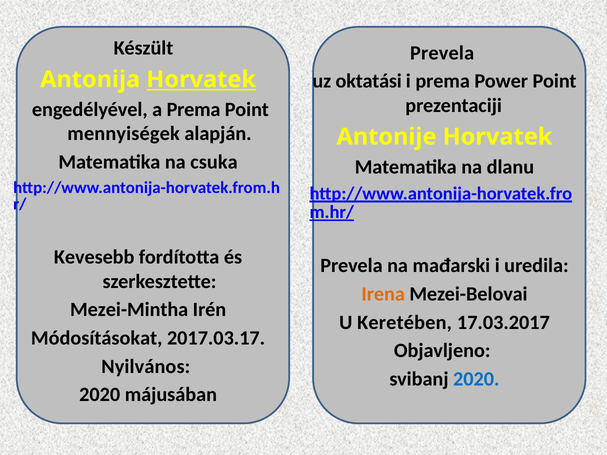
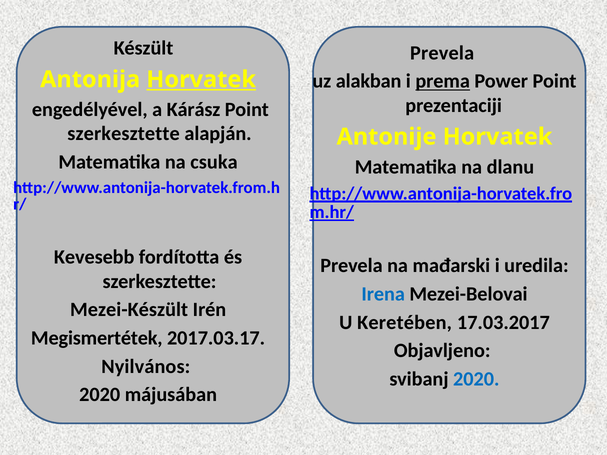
oktatási: oktatási -> alakban
prema at (443, 81) underline: none -> present
a Prema: Prema -> Kárász
mennyiségek at (124, 134): mennyiségek -> szerkesztette
Irena colour: orange -> blue
Mezei-Mintha: Mezei-Mintha -> Mezei-Készült
Módosításokat: Módosításokat -> Megismertétek
